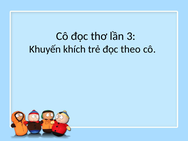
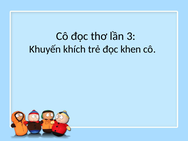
theo: theo -> khen
